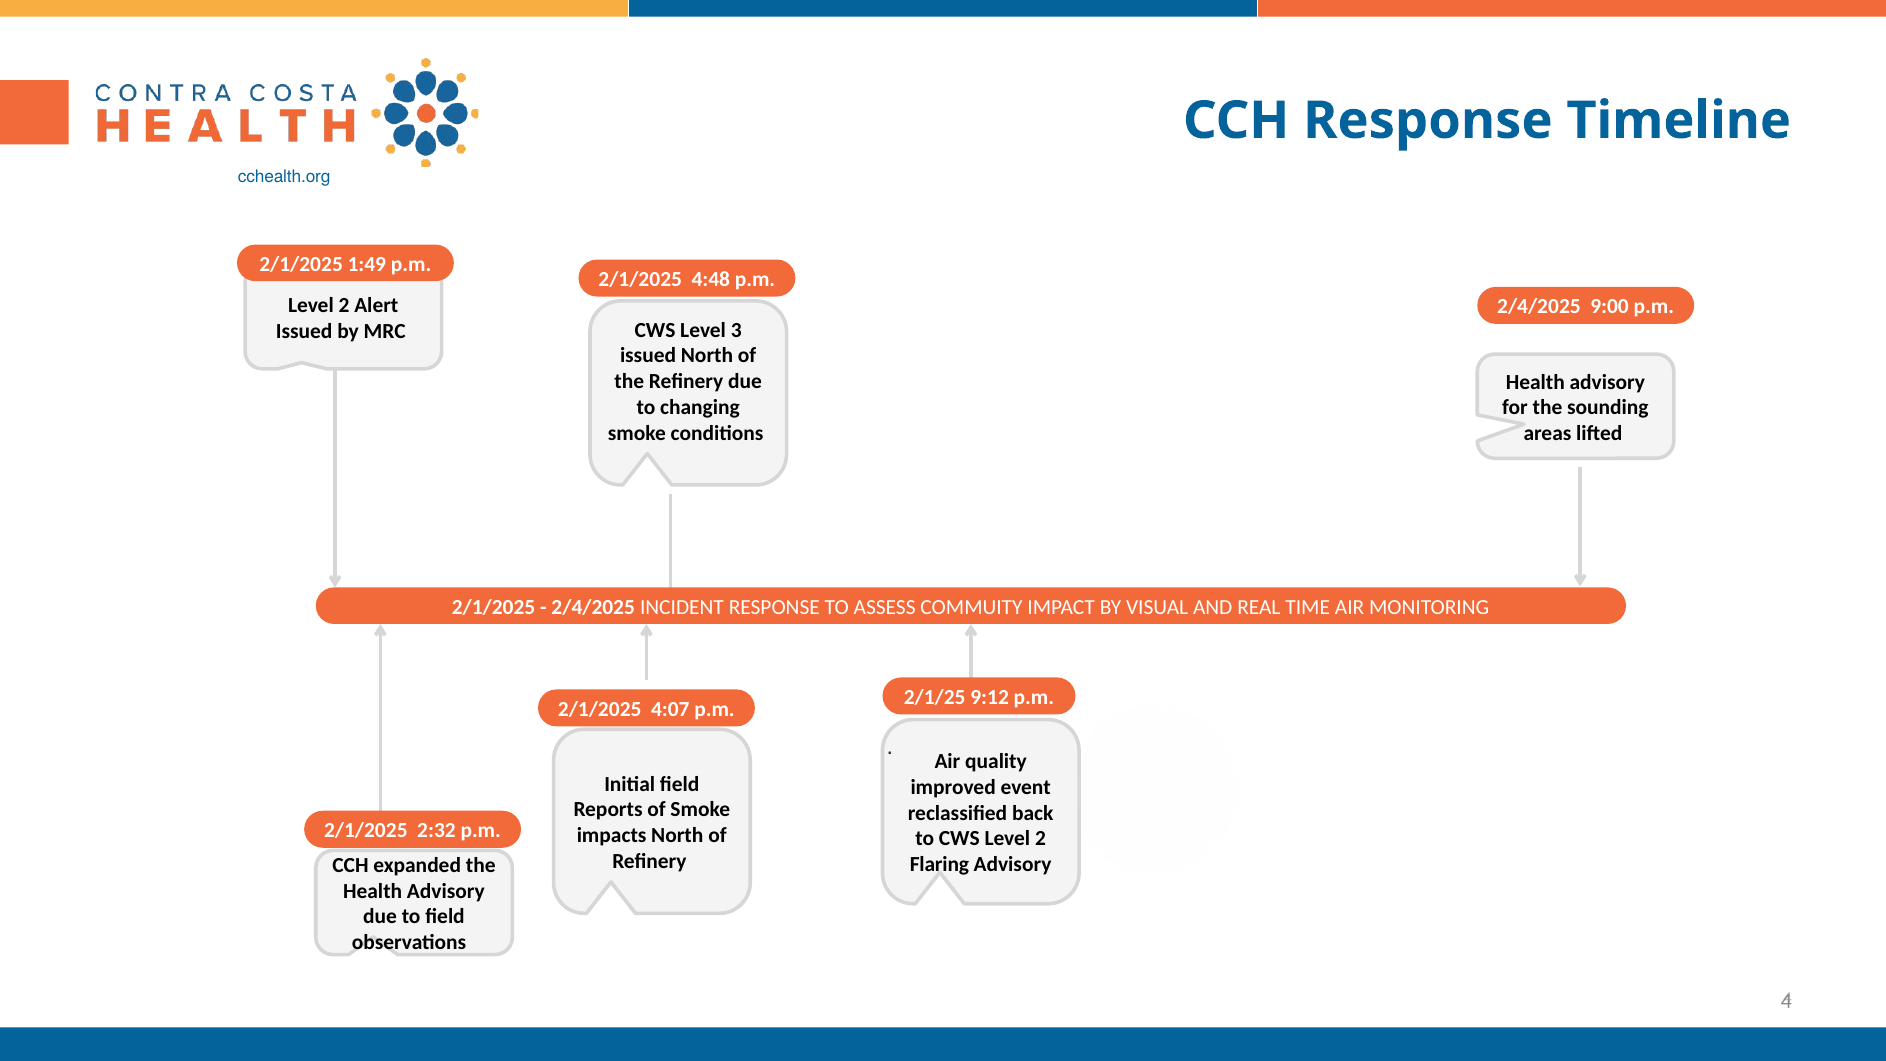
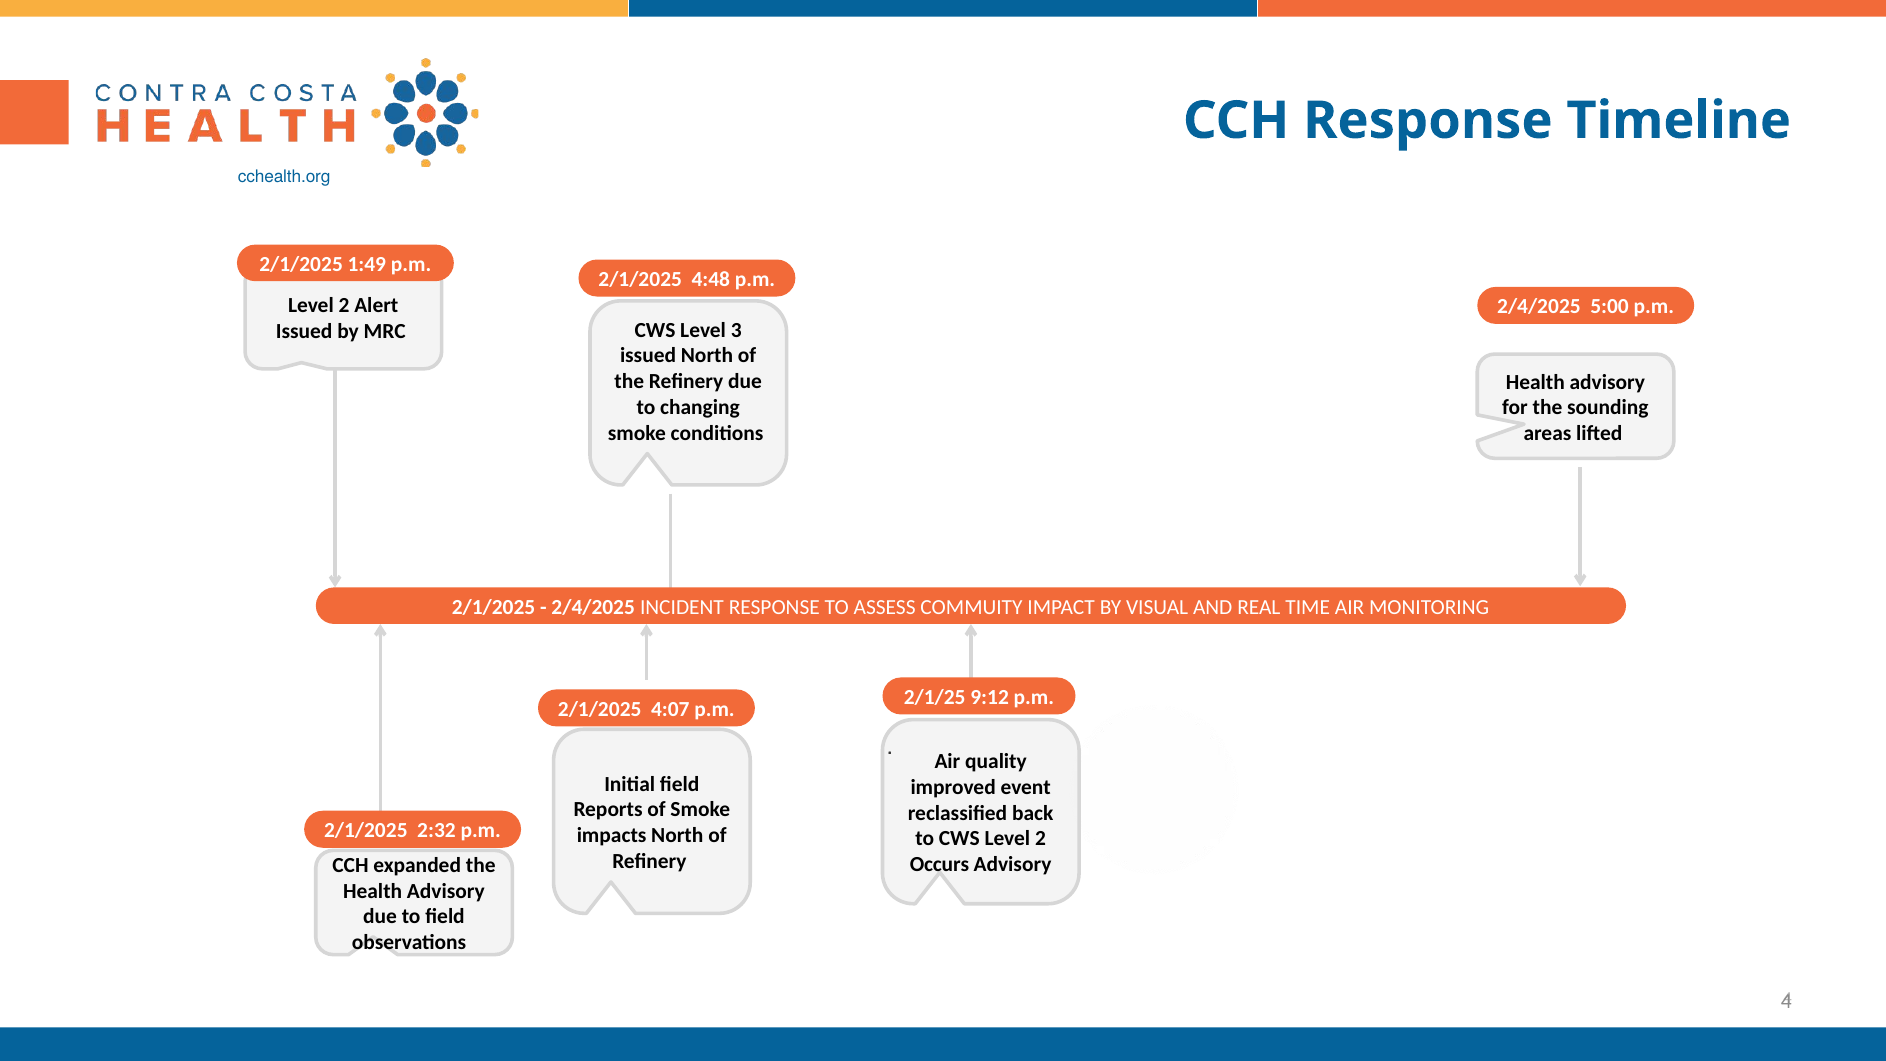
9:00: 9:00 -> 5:00
Flaring: Flaring -> Occurs
